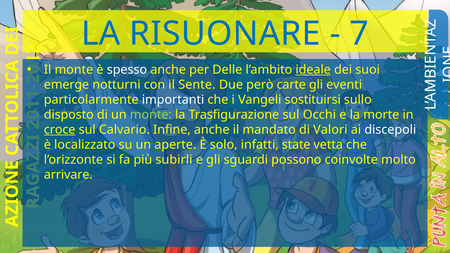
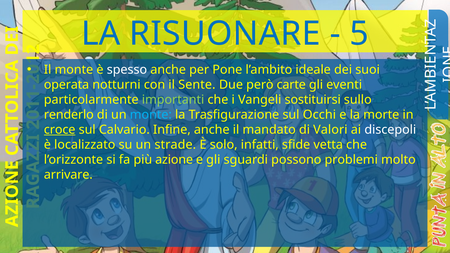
7: 7 -> 5
Delle: Delle -> Pone
ideale underline: present -> none
emerge: emerge -> operata
importanti colour: white -> light green
disposto: disposto -> renderlo
monte at (151, 115) colour: light green -> light blue
aperte: aperte -> strade
state: state -> sfide
subirli: subirli -> azione
coinvolte: coinvolte -> problemi
